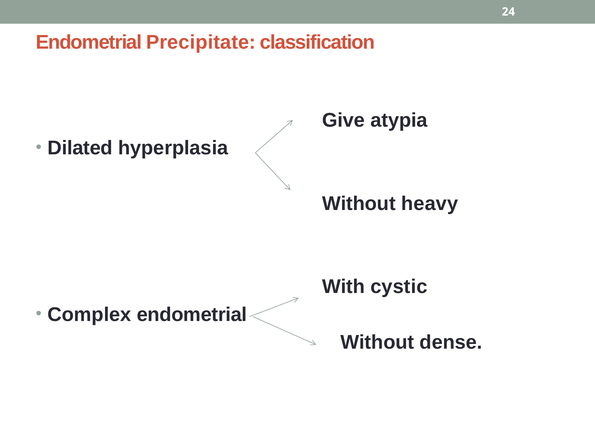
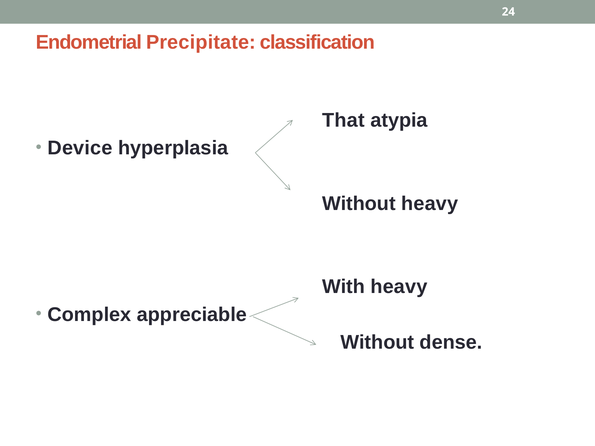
Give: Give -> That
Dilated: Dilated -> Device
With cystic: cystic -> heavy
Complex endometrial: endometrial -> appreciable
